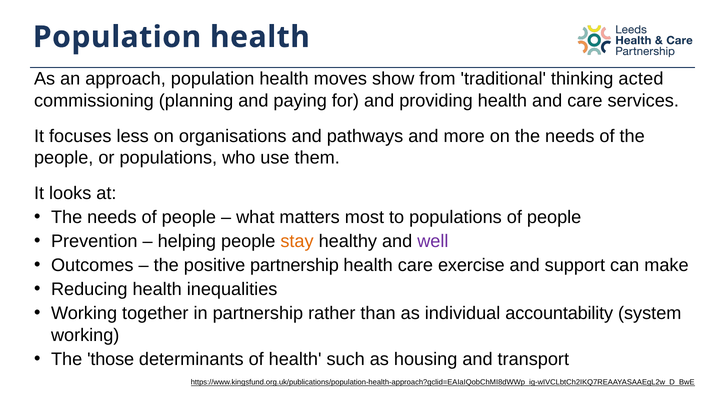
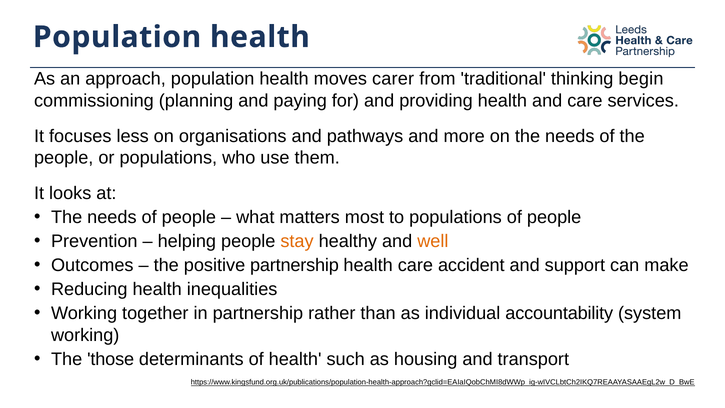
show: show -> carer
acted: acted -> begin
well colour: purple -> orange
exercise: exercise -> accident
